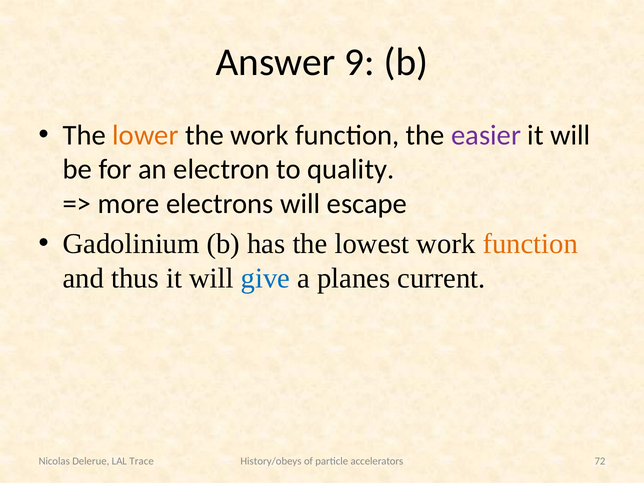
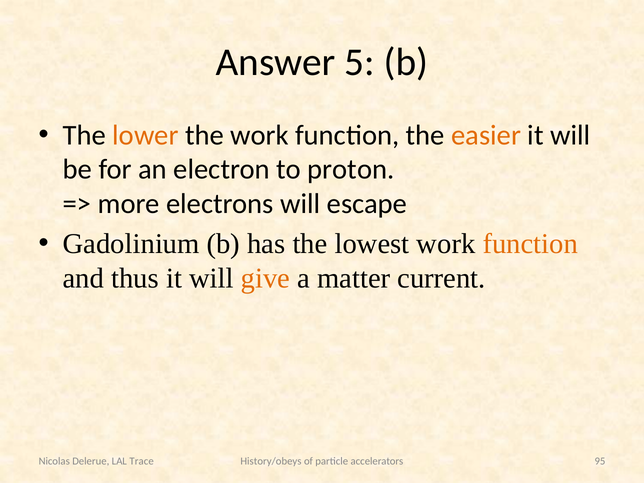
9: 9 -> 5
easier colour: purple -> orange
quality: quality -> proton
give colour: blue -> orange
planes: planes -> matter
72: 72 -> 95
